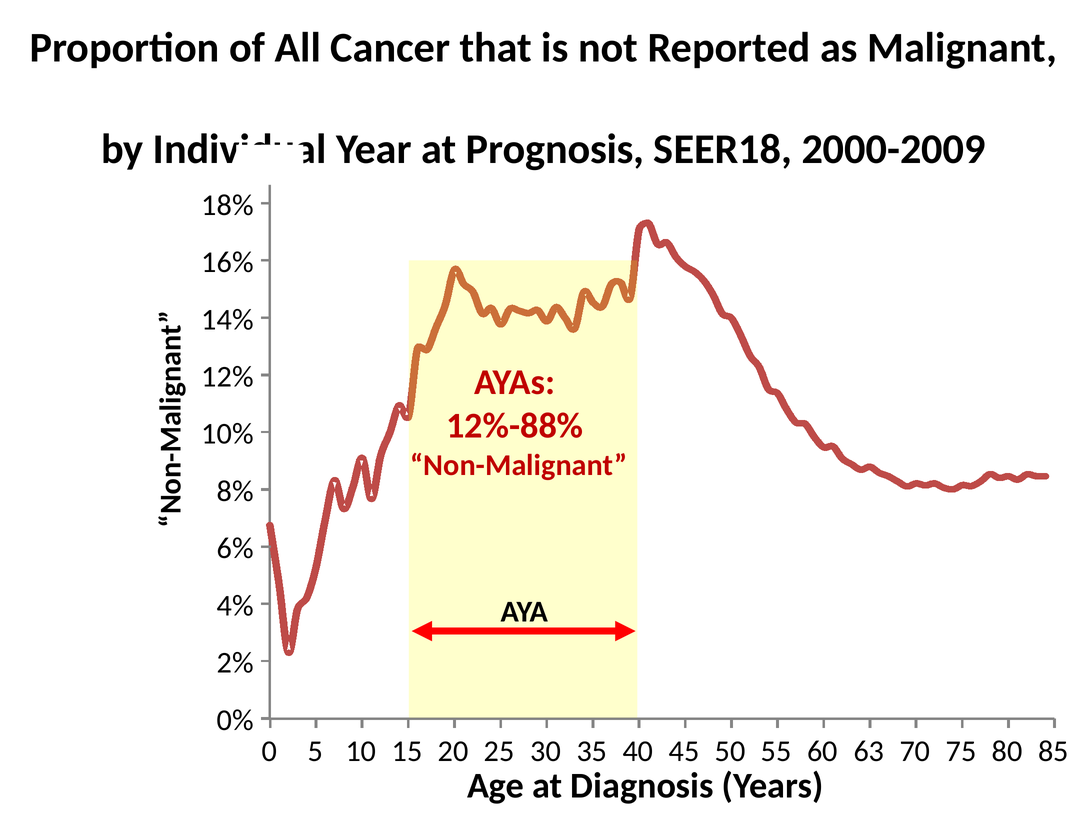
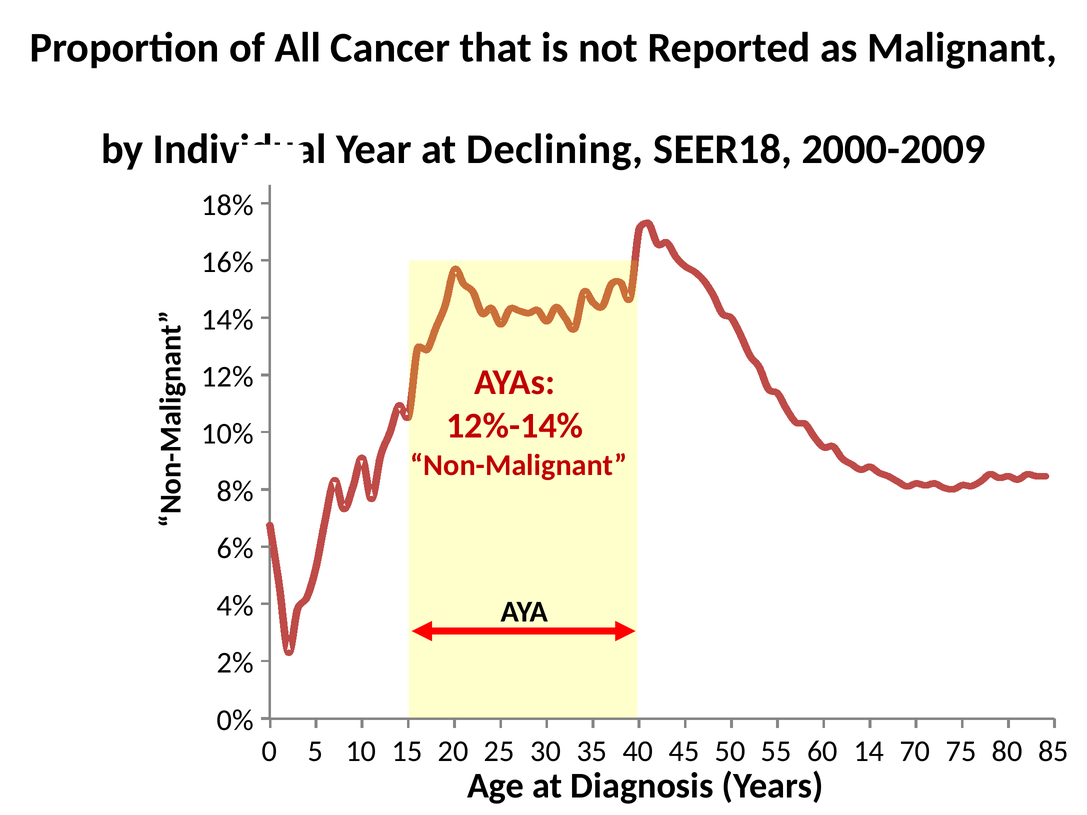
Prognosis: Prognosis -> Declining
12%-88%: 12%-88% -> 12%-14%
63: 63 -> 14
